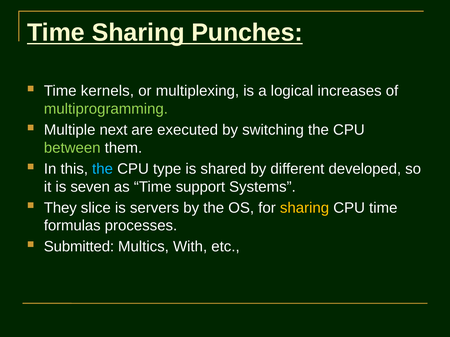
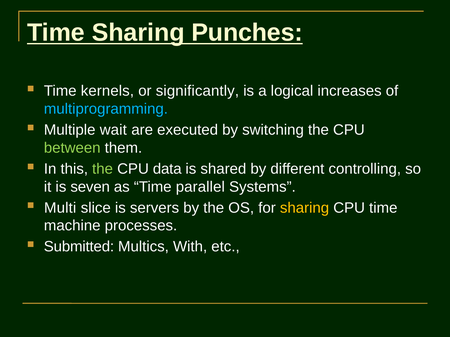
multiplexing: multiplexing -> significantly
multiprogramming colour: light green -> light blue
next: next -> wait
the at (103, 169) colour: light blue -> light green
type: type -> data
developed: developed -> controlling
support: support -> parallel
They: They -> Multi
formulas: formulas -> machine
